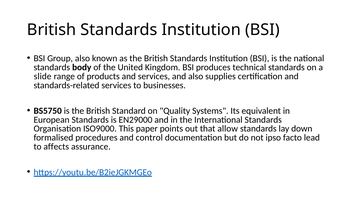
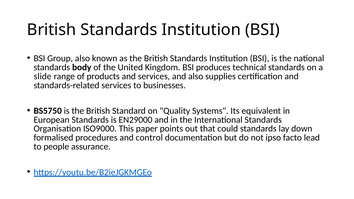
allow: allow -> could
affects: affects -> people
